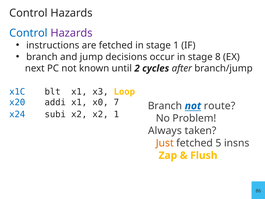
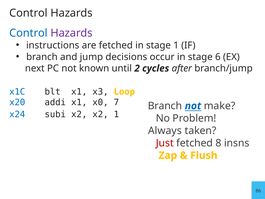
8: 8 -> 6
route: route -> make
Just colour: orange -> red
5: 5 -> 8
